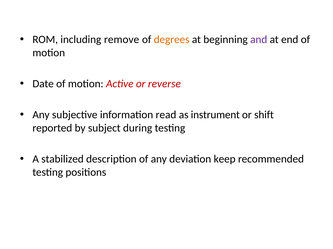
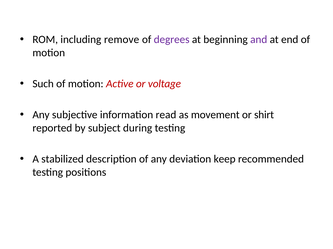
degrees colour: orange -> purple
Date: Date -> Such
reverse: reverse -> voltage
instrument: instrument -> movement
shift: shift -> shirt
